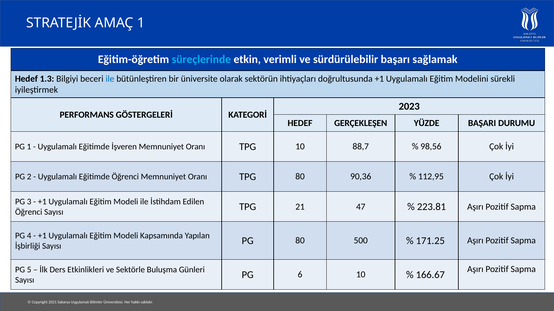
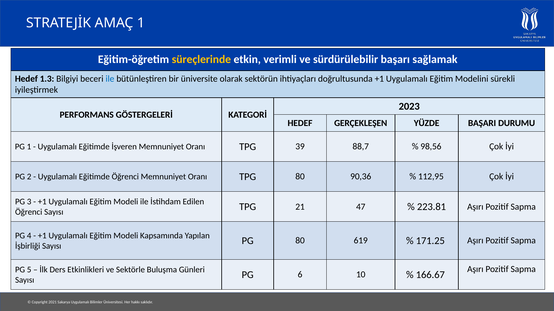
süreçlerinde colour: light blue -> yellow
TPG 10: 10 -> 39
500: 500 -> 619
